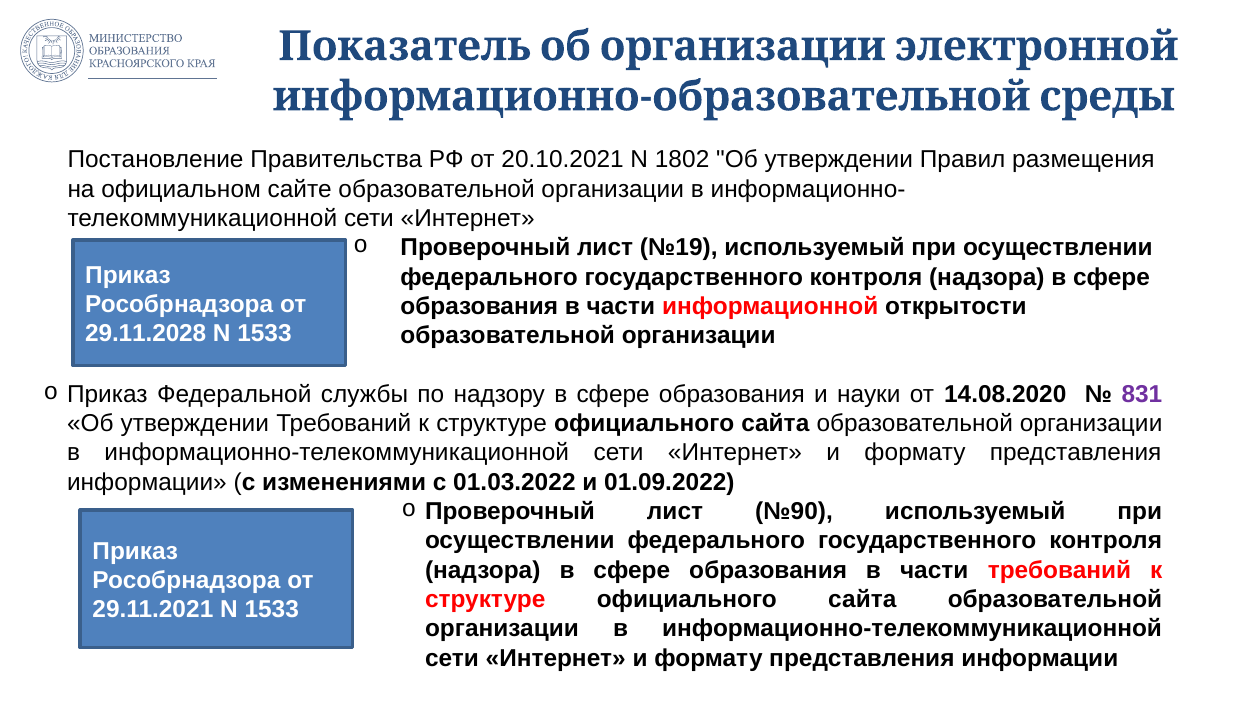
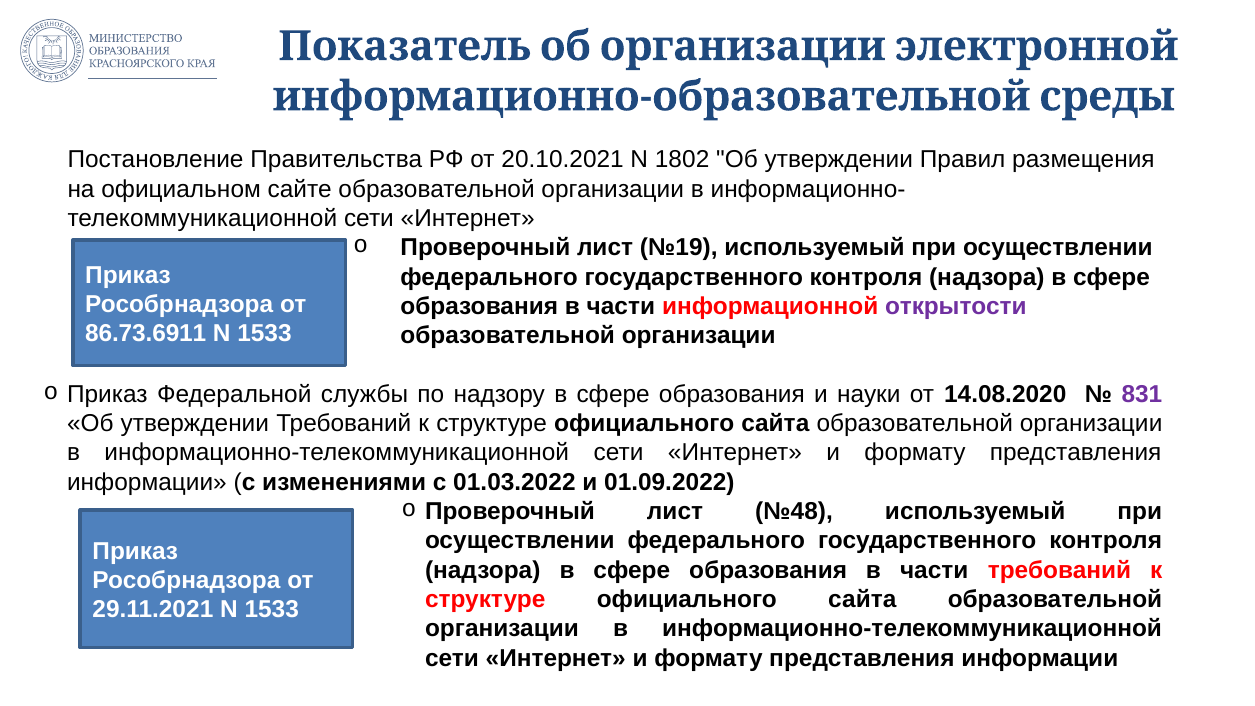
открытости colour: black -> purple
29.11.2028: 29.11.2028 -> 86.73.6911
№90: №90 -> №48
